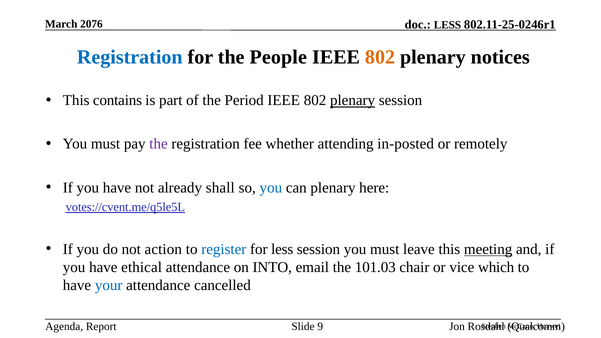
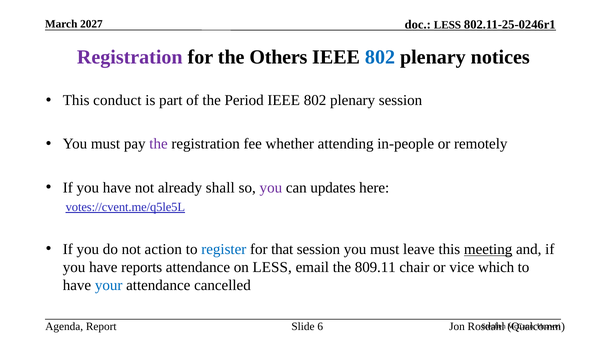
2076: 2076 -> 2027
Registration at (130, 57) colour: blue -> purple
People: People -> Others
802 at (380, 57) colour: orange -> blue
contains: contains -> conduct
plenary at (353, 100) underline: present -> none
in-posted: in-posted -> in-people
you at (271, 188) colour: blue -> purple
can plenary: plenary -> updates
for less: less -> that
ethical: ethical -> reports
on INTO: INTO -> LESS
101.03: 101.03 -> 809.11
9: 9 -> 6
